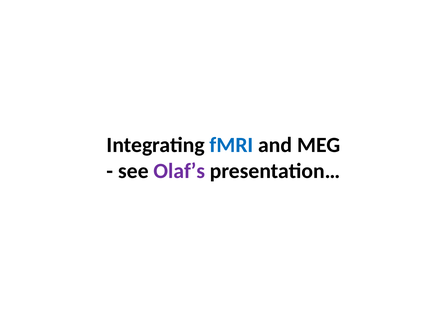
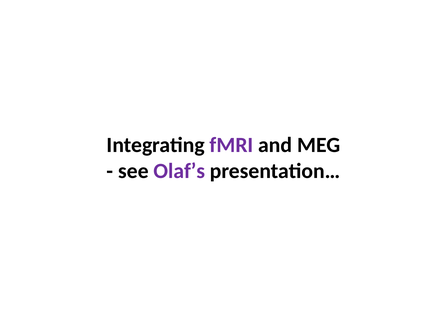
fMRI colour: blue -> purple
